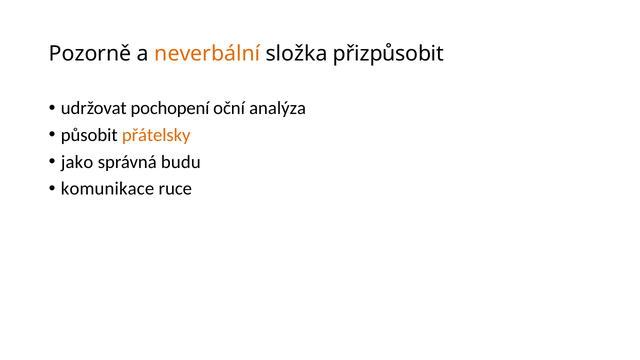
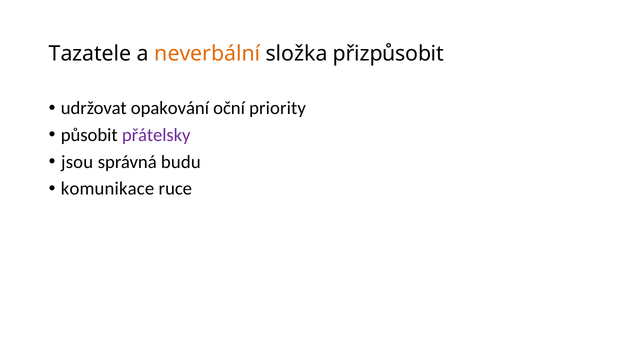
Pozorně: Pozorně -> Tazatele
pochopení: pochopení -> opakování
analýza: analýza -> priority
přátelsky colour: orange -> purple
jako: jako -> jsou
